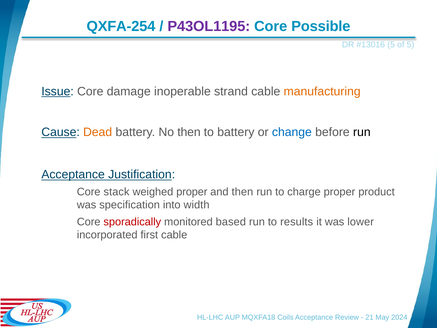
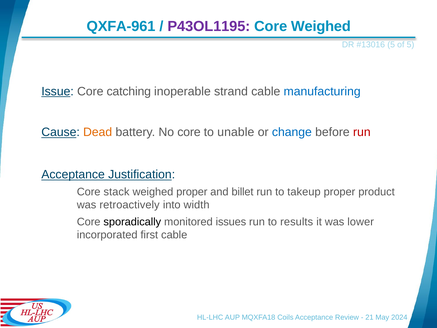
QXFA-254: QXFA-254 -> QXFA-961
Core Possible: Possible -> Weighed
damage: damage -> catching
manufacturing colour: orange -> blue
No then: then -> core
to battery: battery -> unable
run at (362, 132) colour: black -> red
and then: then -> billet
charge: charge -> takeup
specification: specification -> retroactively
sporadically colour: red -> black
based: based -> issues
